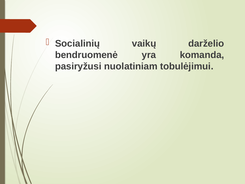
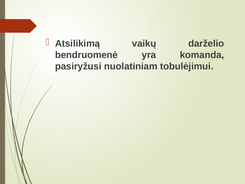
Socialinių: Socialinių -> Atsilikimą
